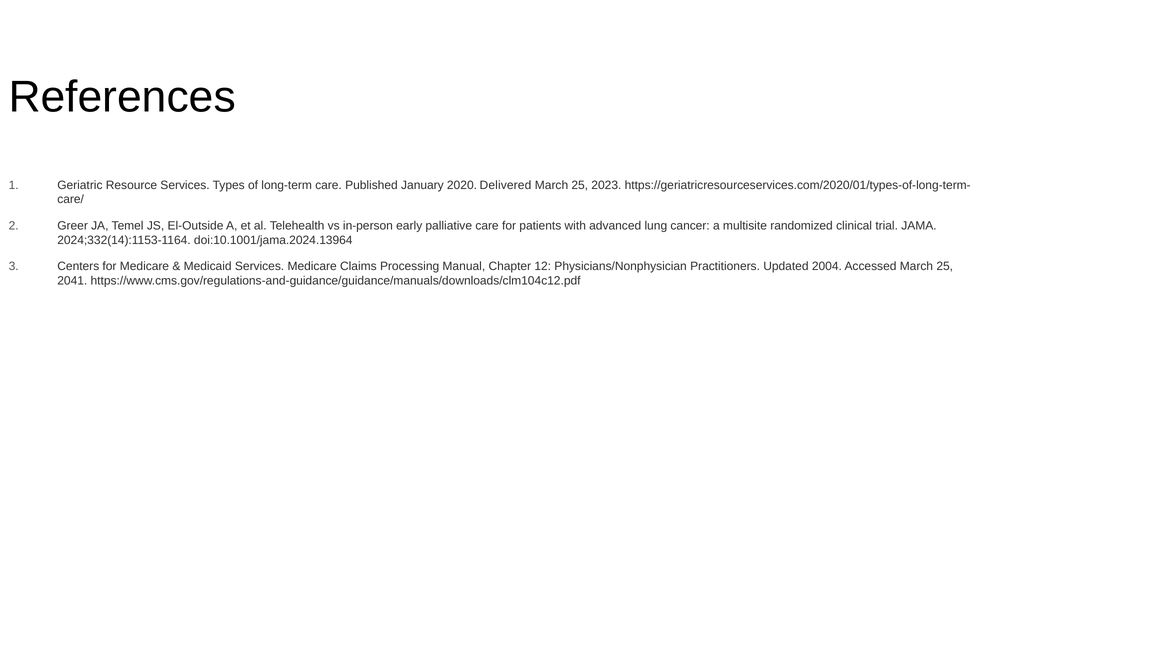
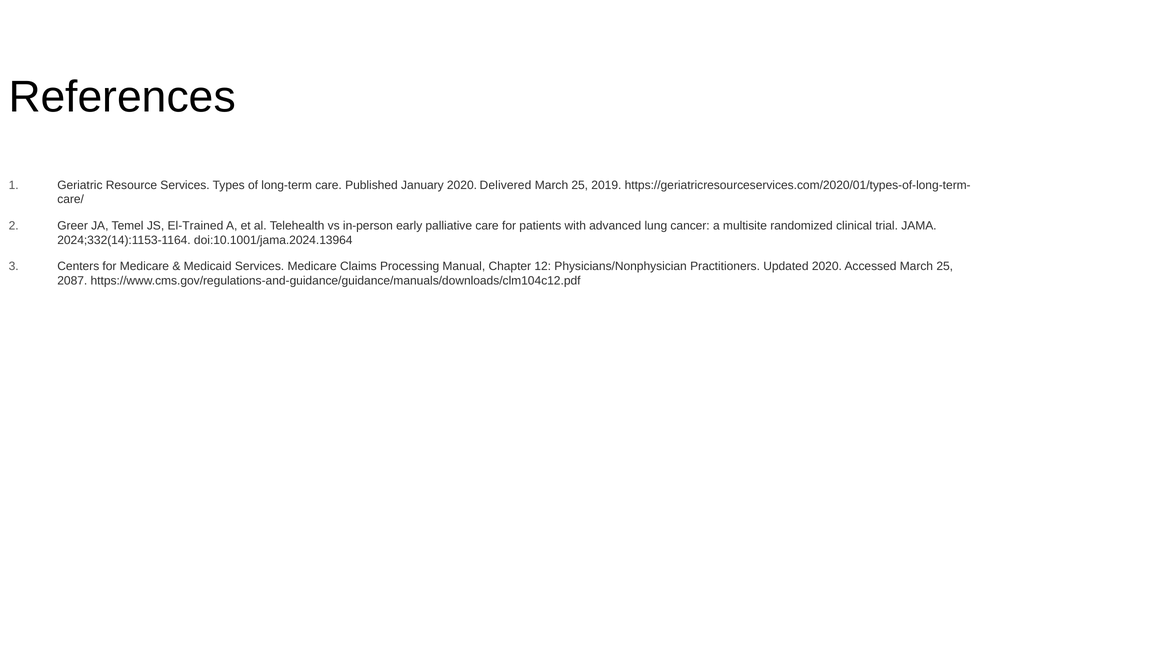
2023: 2023 -> 2019
El-Outside: El-Outside -> El-Trained
Updated 2004: 2004 -> 2020
2041: 2041 -> 2087
